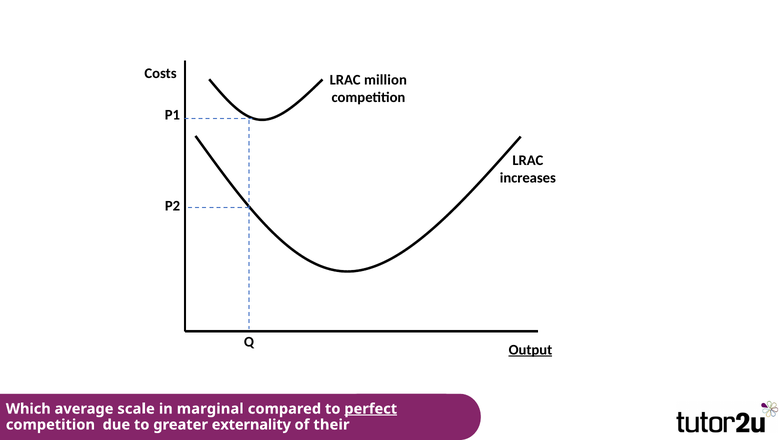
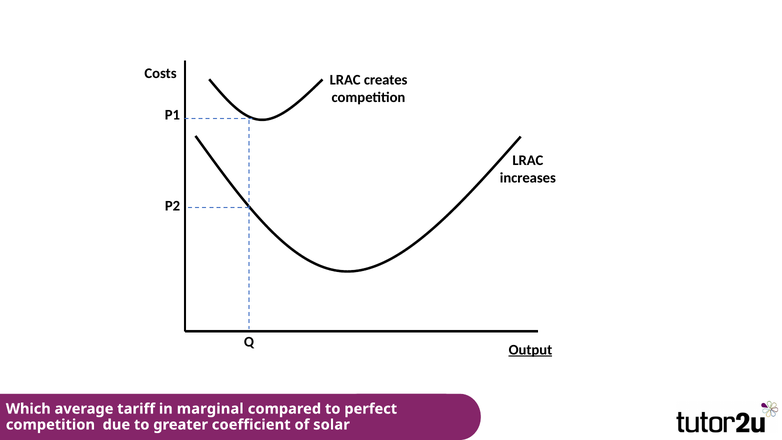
million: million -> creates
scale: scale -> tariff
perfect underline: present -> none
externality: externality -> coefficient
their: their -> solar
